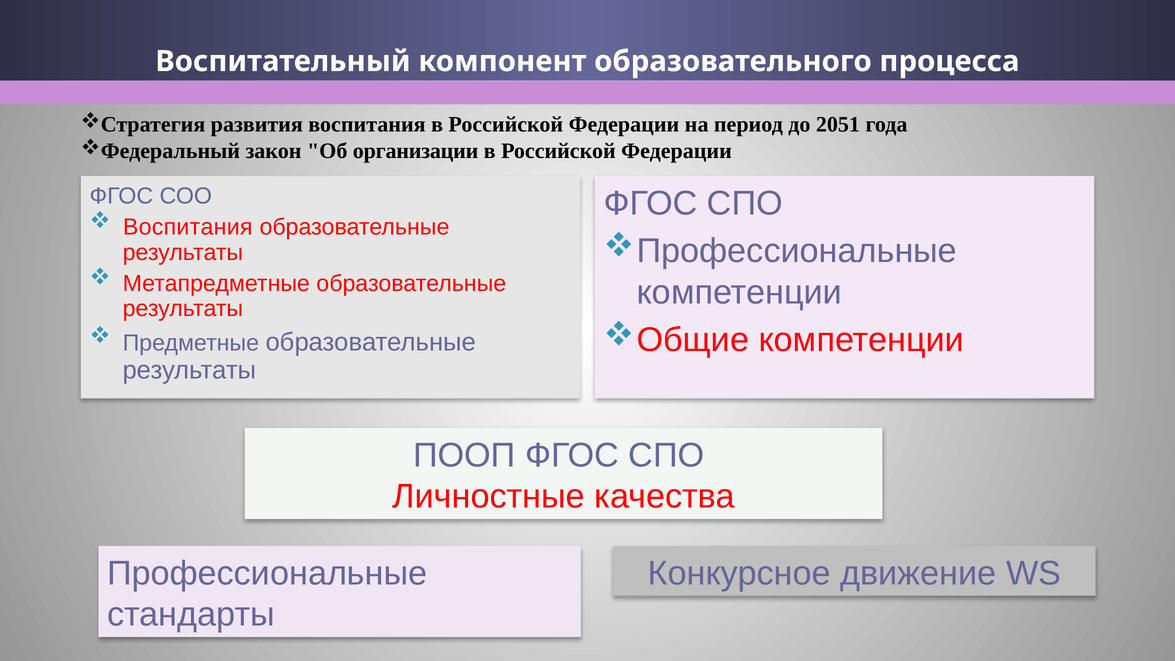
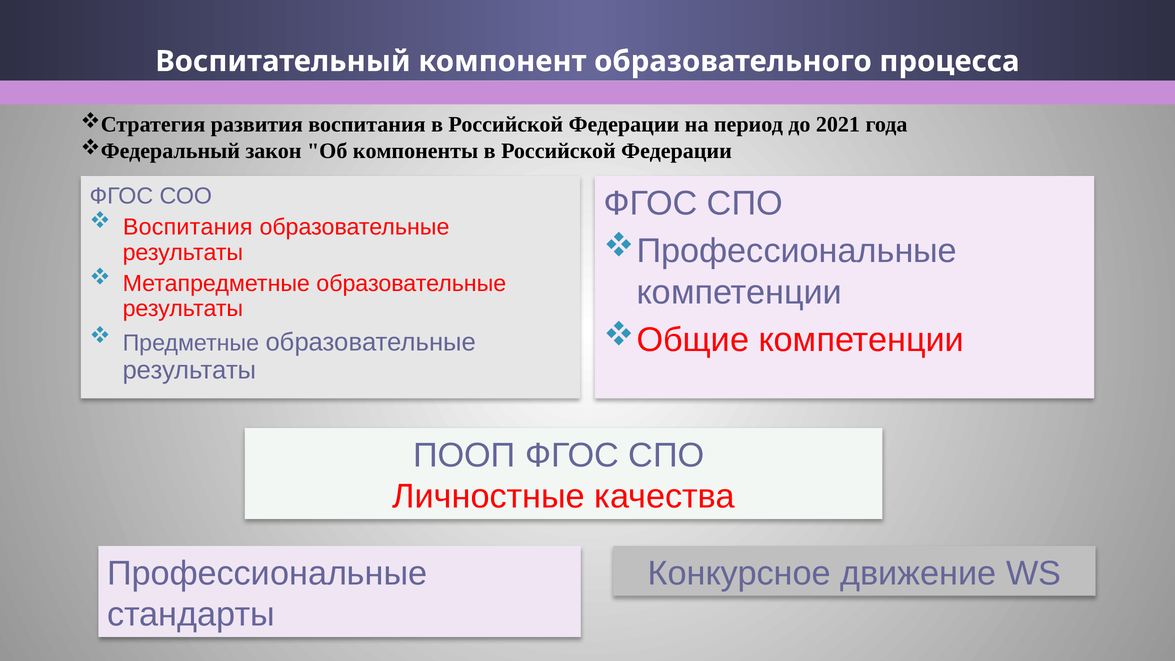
2051: 2051 -> 2021
организации: организации -> компоненты
